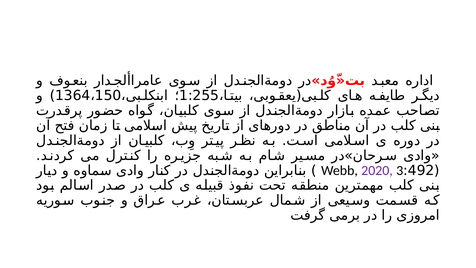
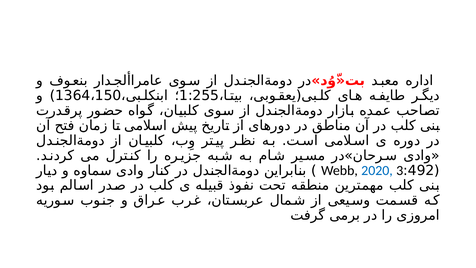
2020 colour: purple -> blue
